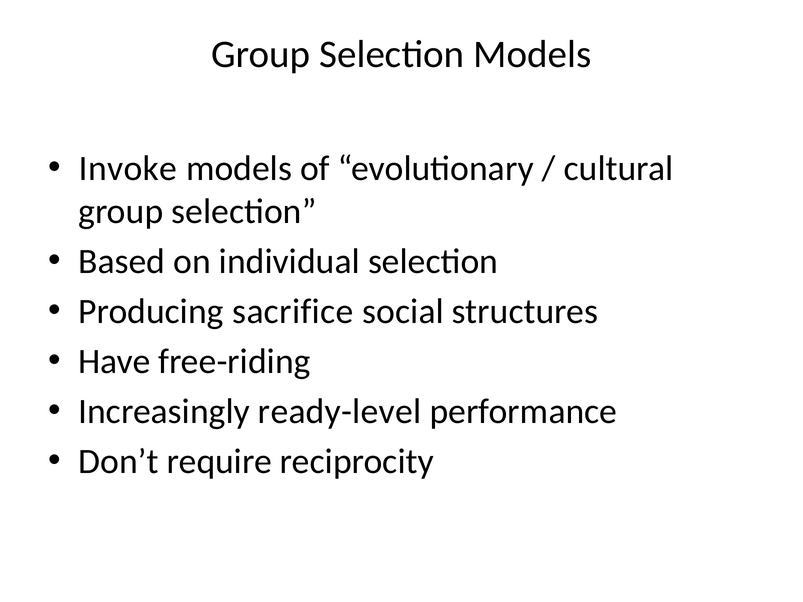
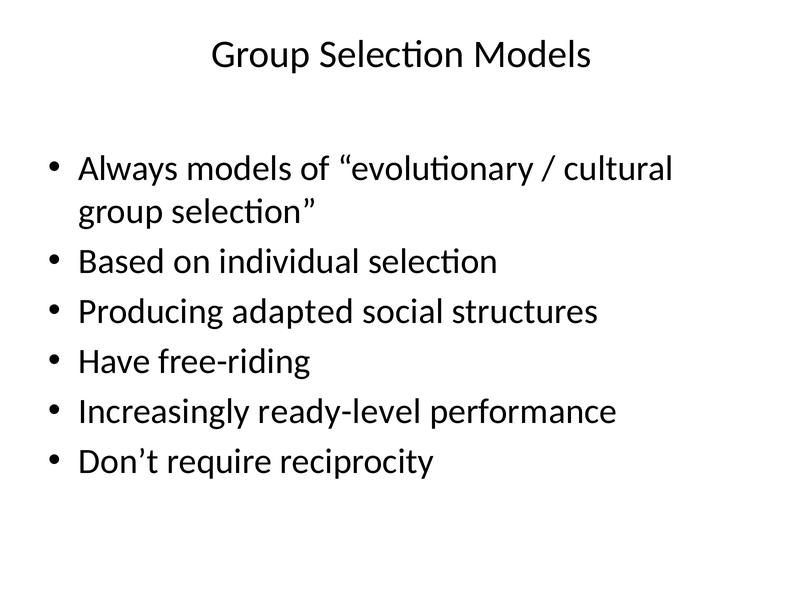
Invoke: Invoke -> Always
sacrifice: sacrifice -> adapted
